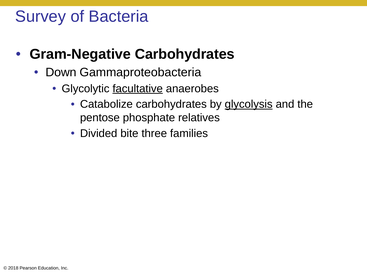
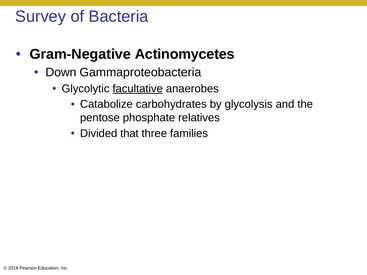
Gram-Negative Carbohydrates: Carbohydrates -> Actinomycetes
glycolysis underline: present -> none
bite: bite -> that
